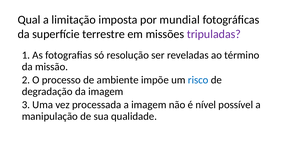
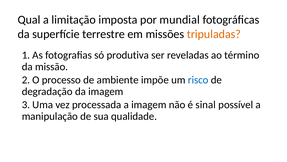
tripuladas colour: purple -> orange
resolução: resolução -> produtiva
nível: nível -> sinal
